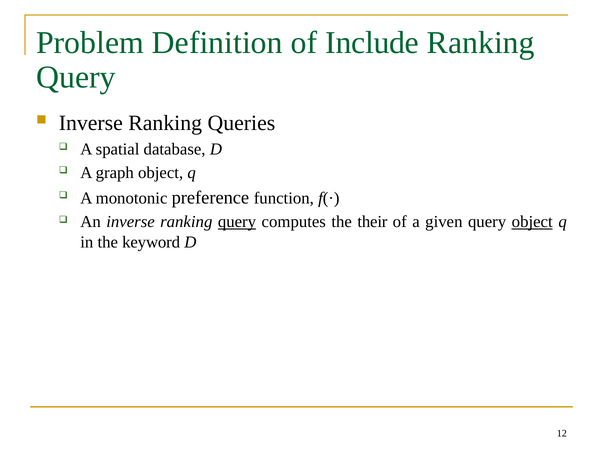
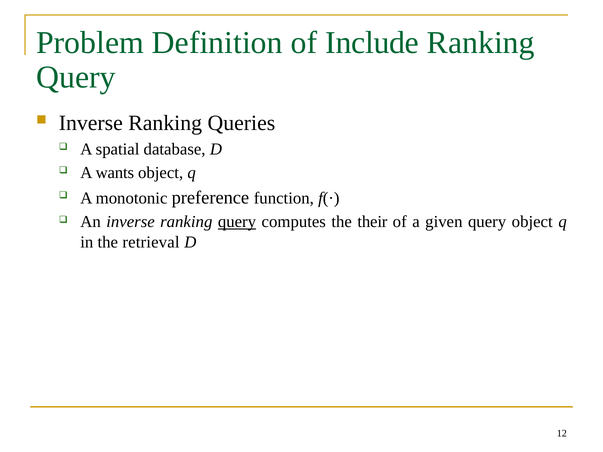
graph: graph -> wants
object at (532, 222) underline: present -> none
keyword: keyword -> retrieval
